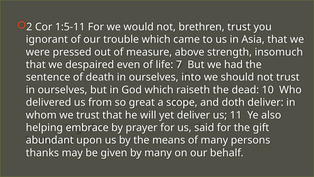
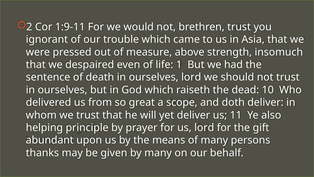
1:5-11: 1:5-11 -> 1:9-11
7: 7 -> 1
ourselves into: into -> lord
embrace: embrace -> principle
us said: said -> lord
